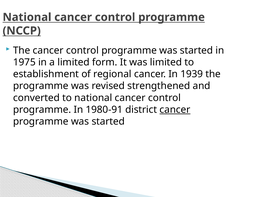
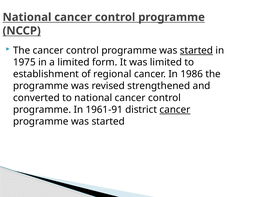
started at (196, 51) underline: none -> present
1939: 1939 -> 1986
1980-91: 1980-91 -> 1961-91
